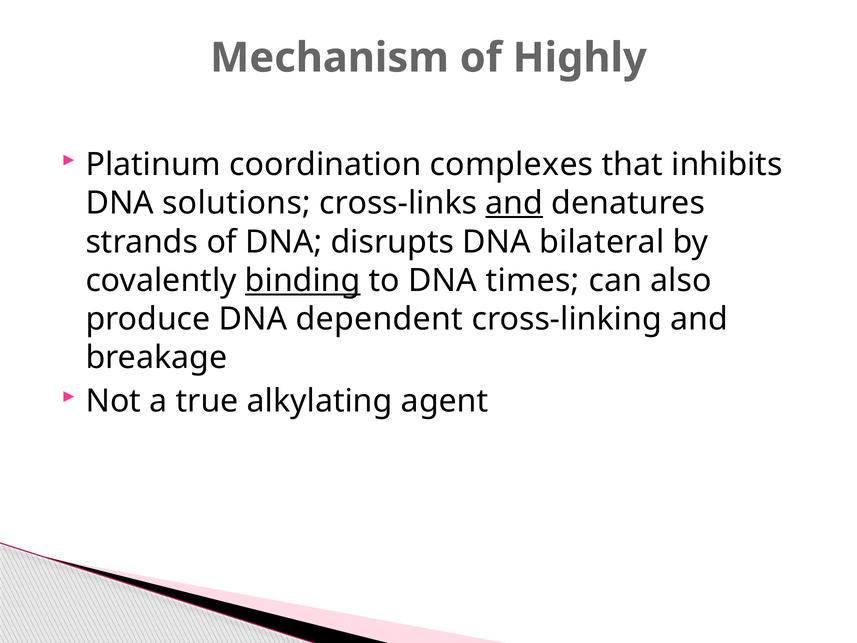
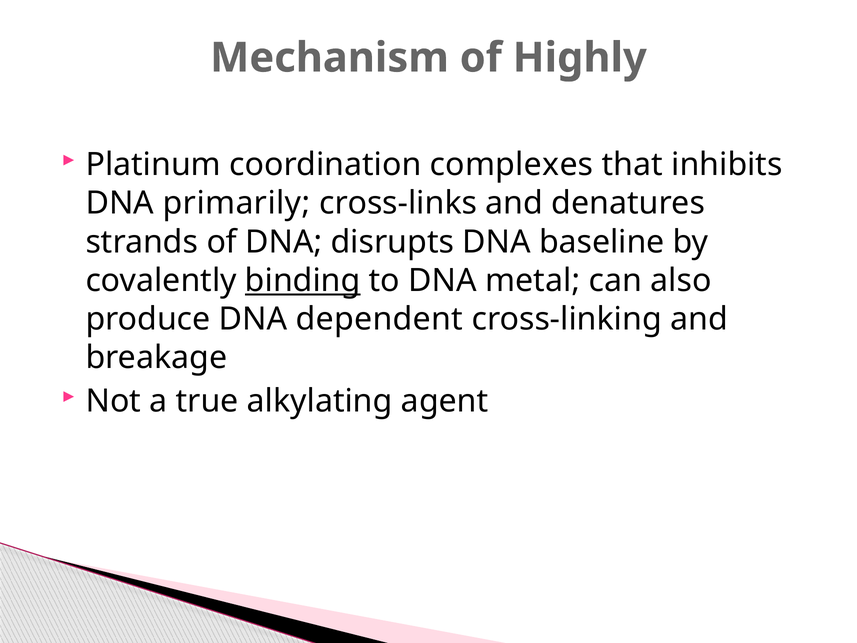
solutions: solutions -> primarily
and at (514, 203) underline: present -> none
bilateral: bilateral -> baseline
times: times -> metal
